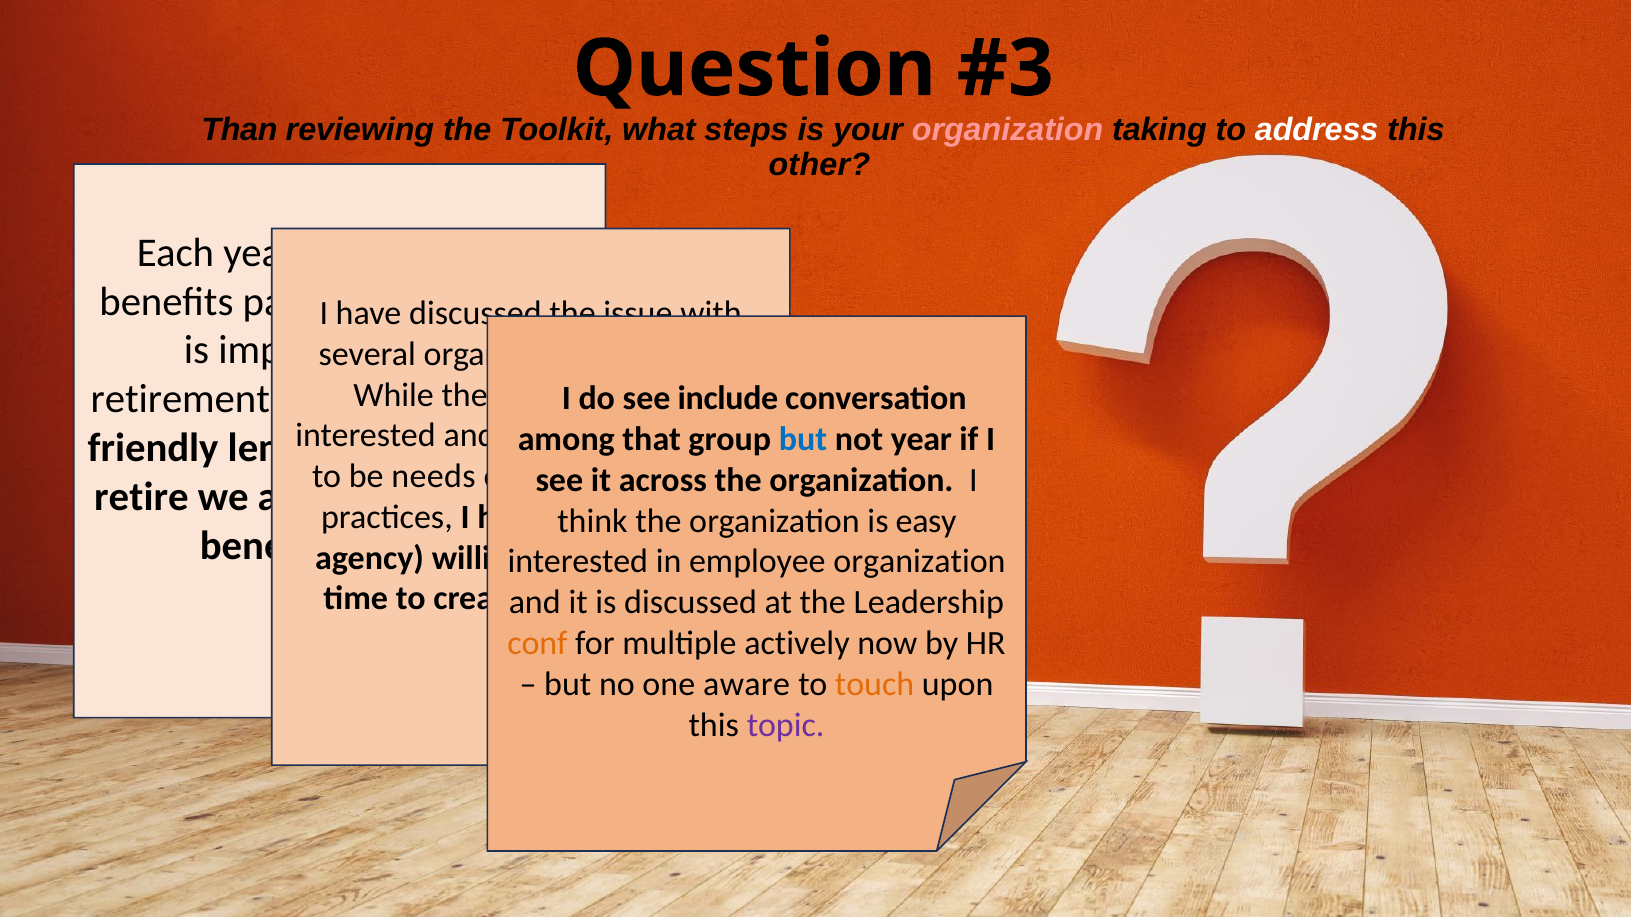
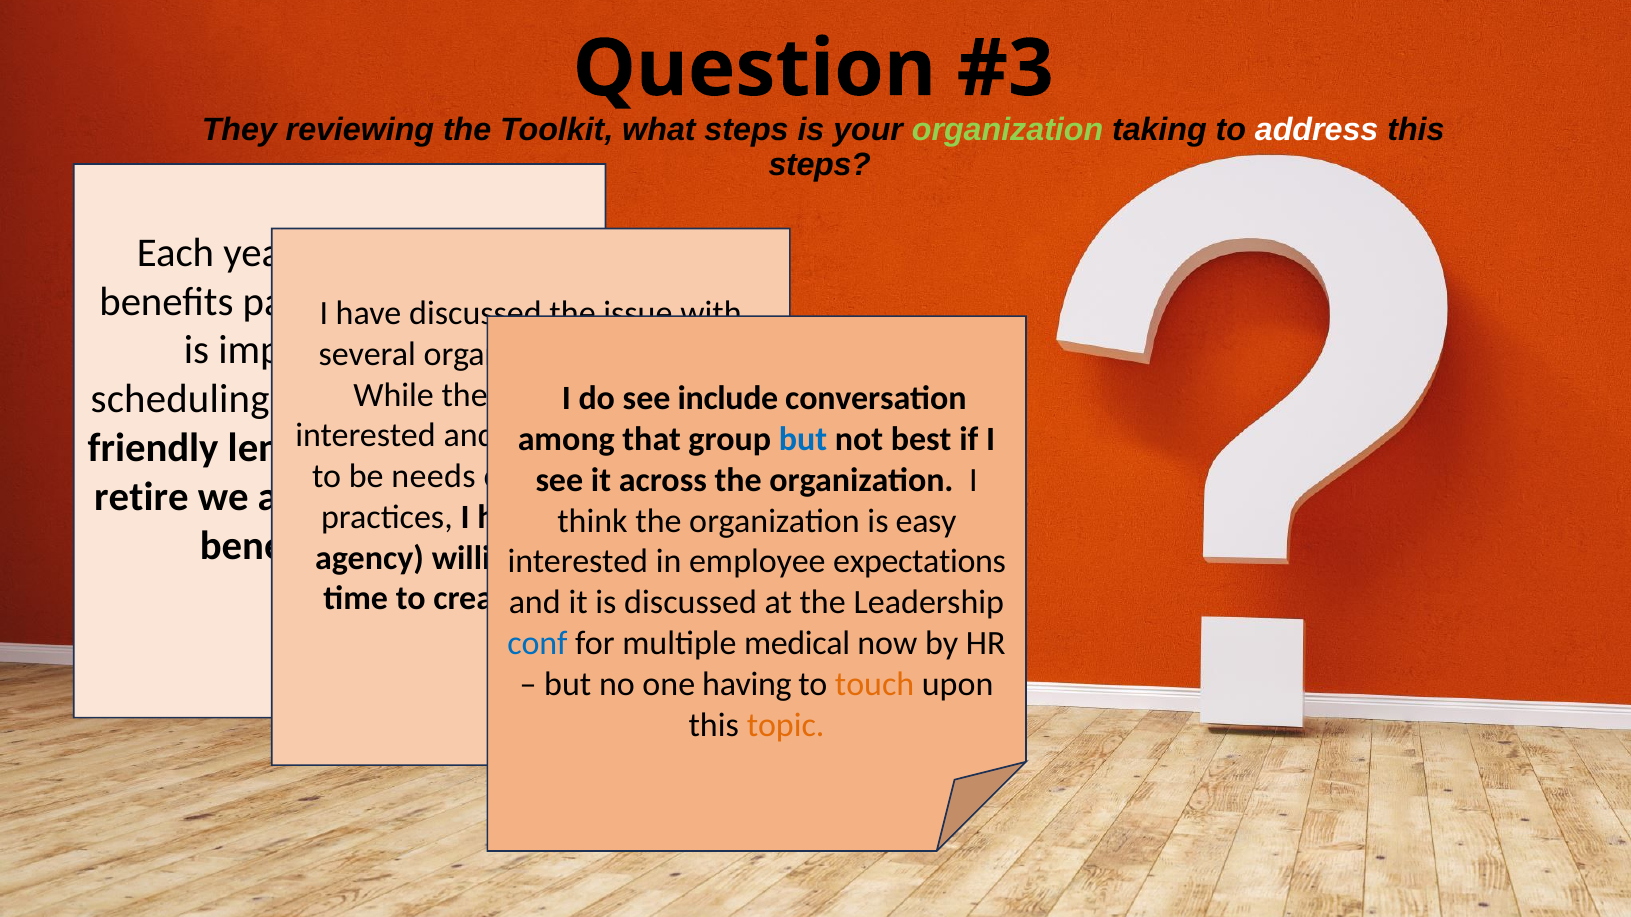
Than at (239, 130): Than -> They
organization at (1008, 130) colour: pink -> light green
other at (819, 165): other -> steps
retirement: retirement -> scheduling
not year: year -> best
organization at (919, 562): organization -> expectations
conf colour: orange -> blue
actively: actively -> medical
aware: aware -> having
topic colour: purple -> orange
